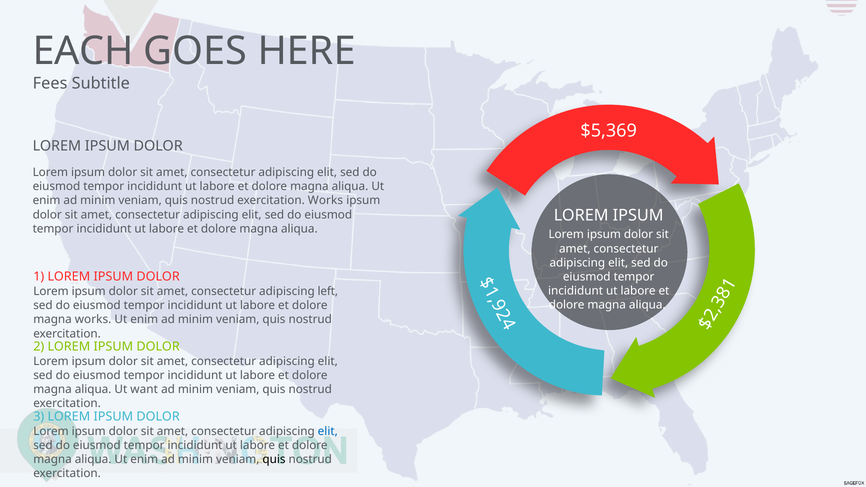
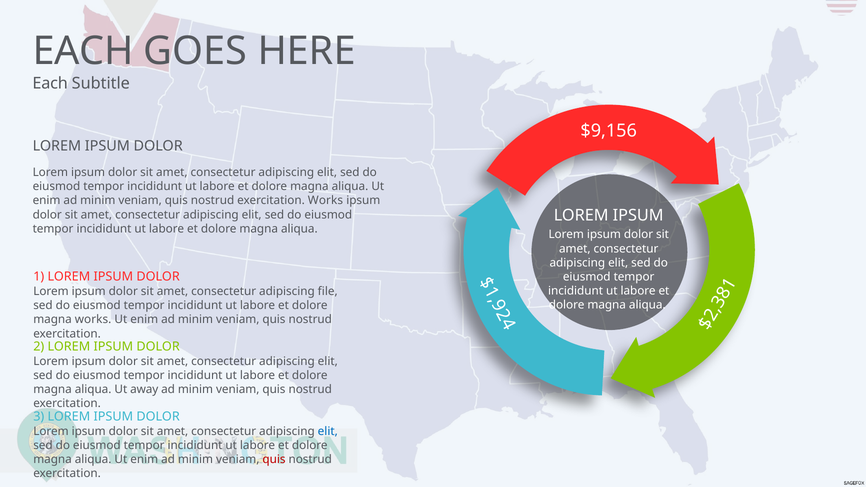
Fees at (50, 83): Fees -> Each
$5,369: $5,369 -> $9,156
left: left -> file
want: want -> away
quis at (274, 459) colour: black -> red
